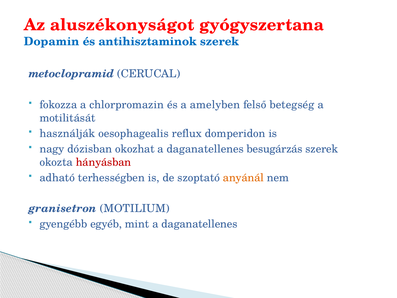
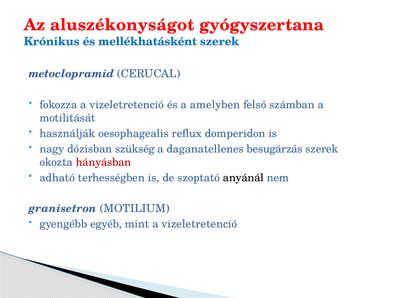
Dopamin: Dopamin -> Krónikus
antihisztaminok: antihisztaminok -> mellékhatásként
fokozza a chlorpromazin: chlorpromazin -> vizeletretenció
betegség: betegség -> számban
okozhat: okozhat -> szükség
anyánál colour: orange -> black
mint a daganatellenes: daganatellenes -> vizeletretenció
